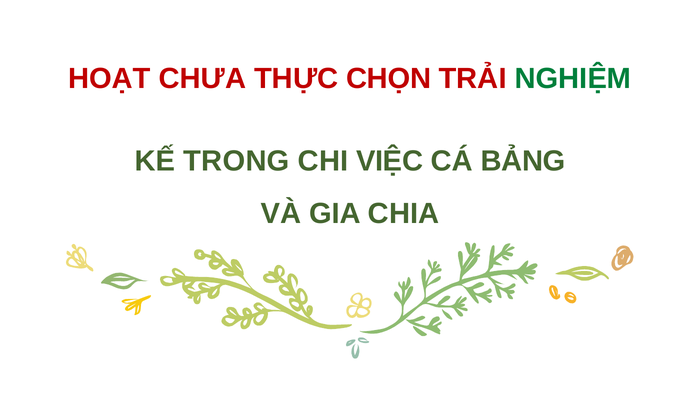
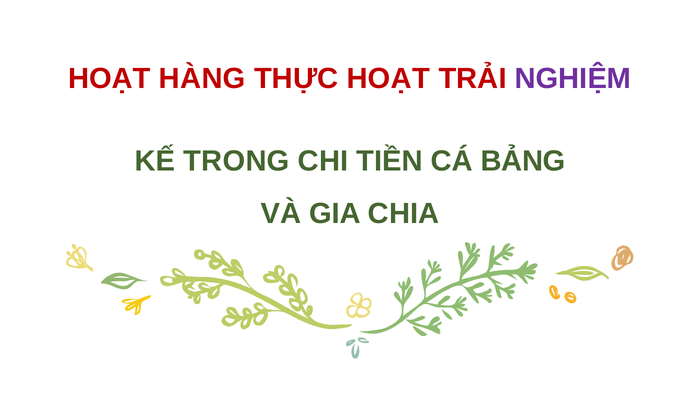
CHƯA: CHƯA -> HÀNG
THỰC CHỌN: CHỌN -> HOẠT
NGHIỆM colour: green -> purple
VIỆC: VIỆC -> TIỀN
